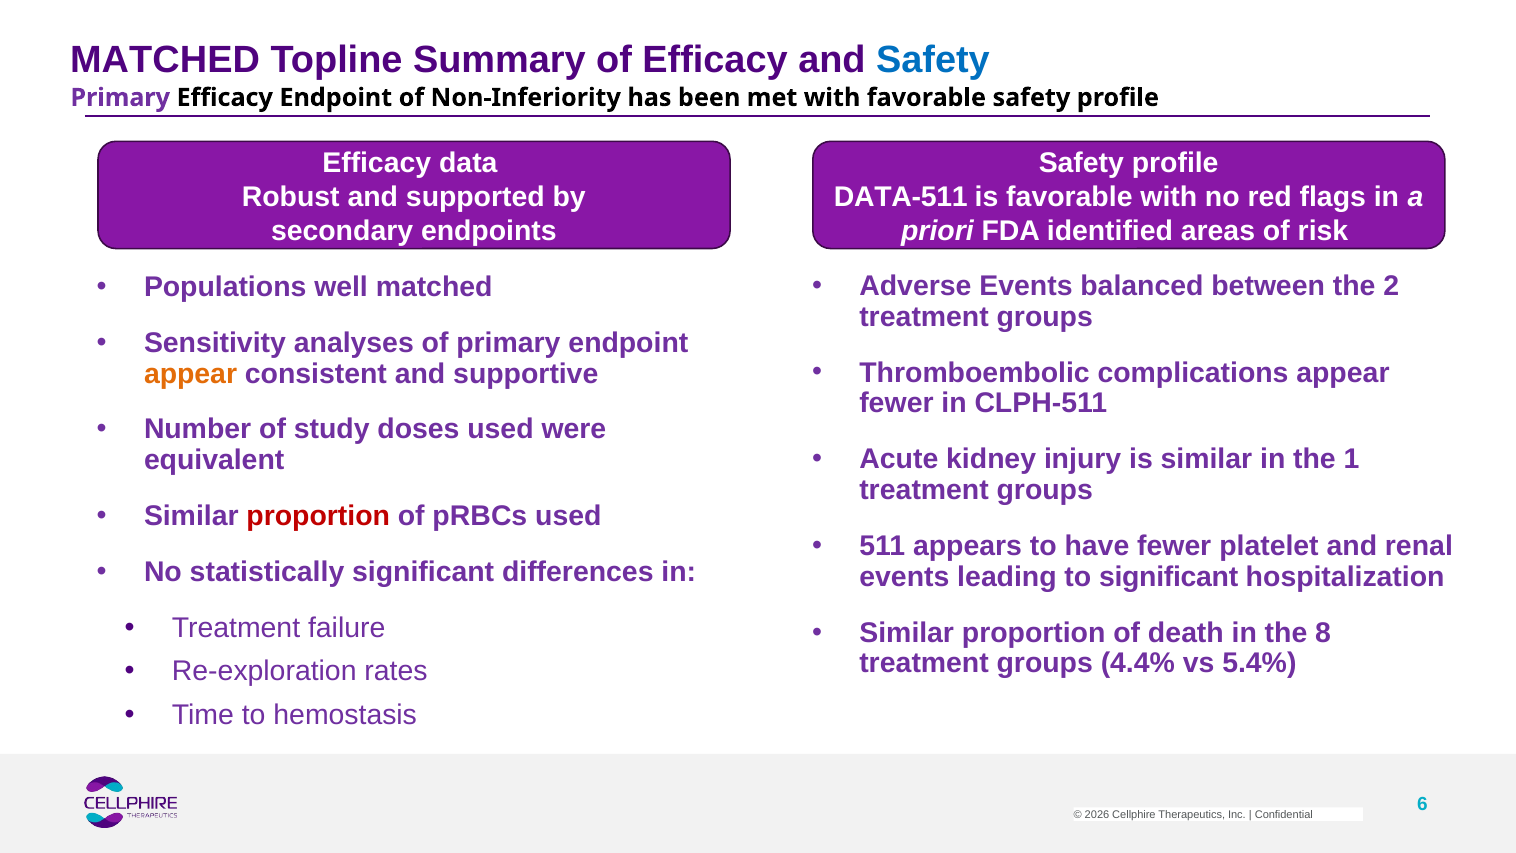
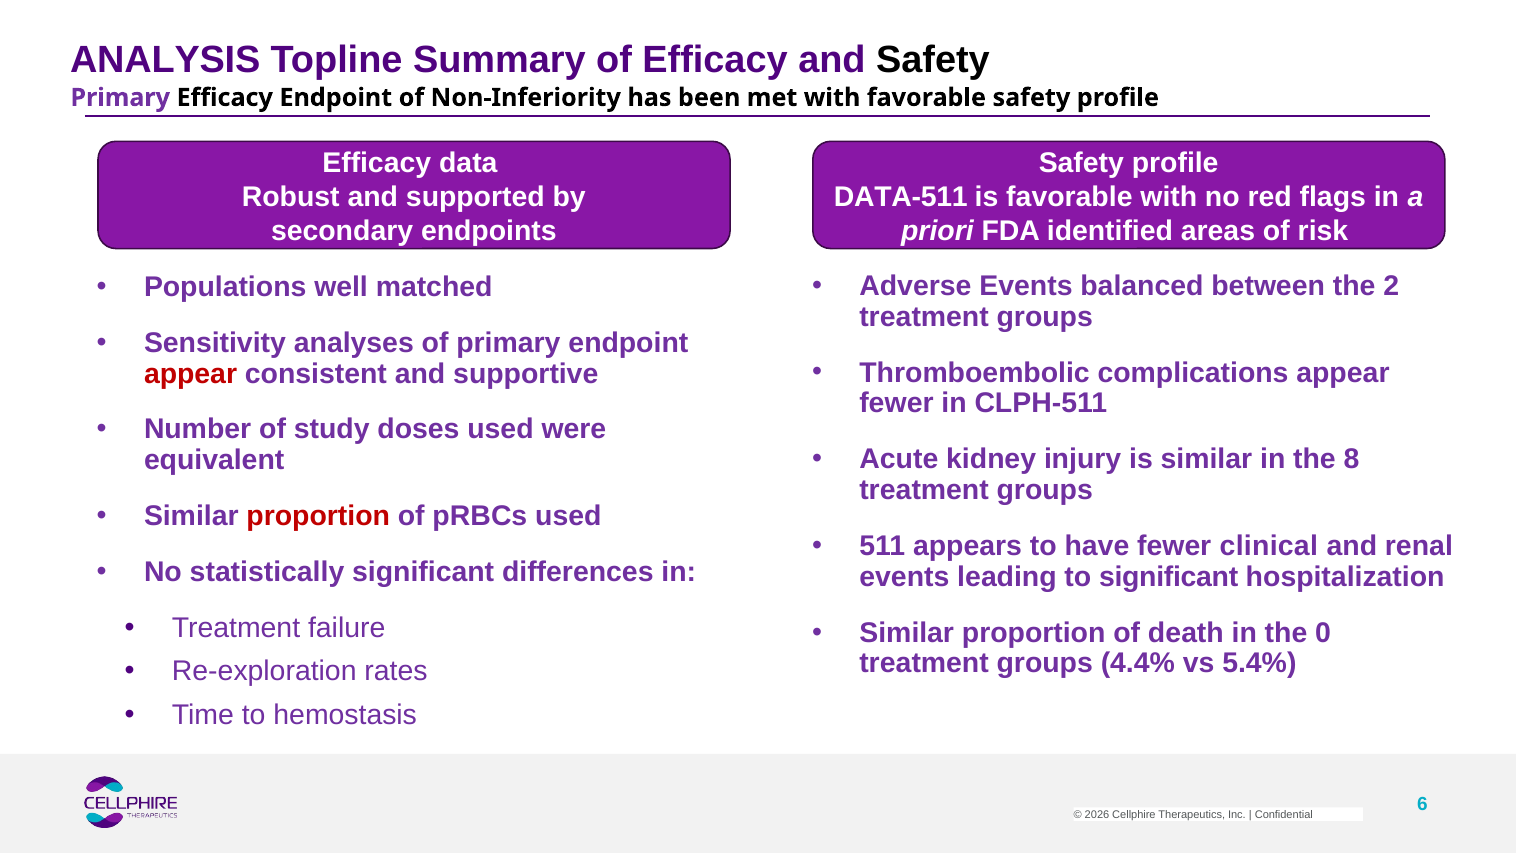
MATCHED at (165, 60): MATCHED -> ANALYSIS
Safety at (933, 60) colour: blue -> black
appear at (191, 374) colour: orange -> red
1: 1 -> 8
platelet: platelet -> clinical
8: 8 -> 0
